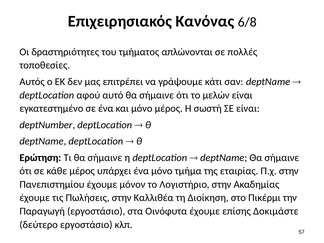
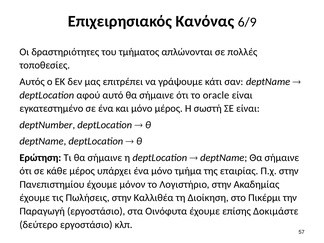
6/8: 6/8 -> 6/9
μελών: μελών -> oracle
